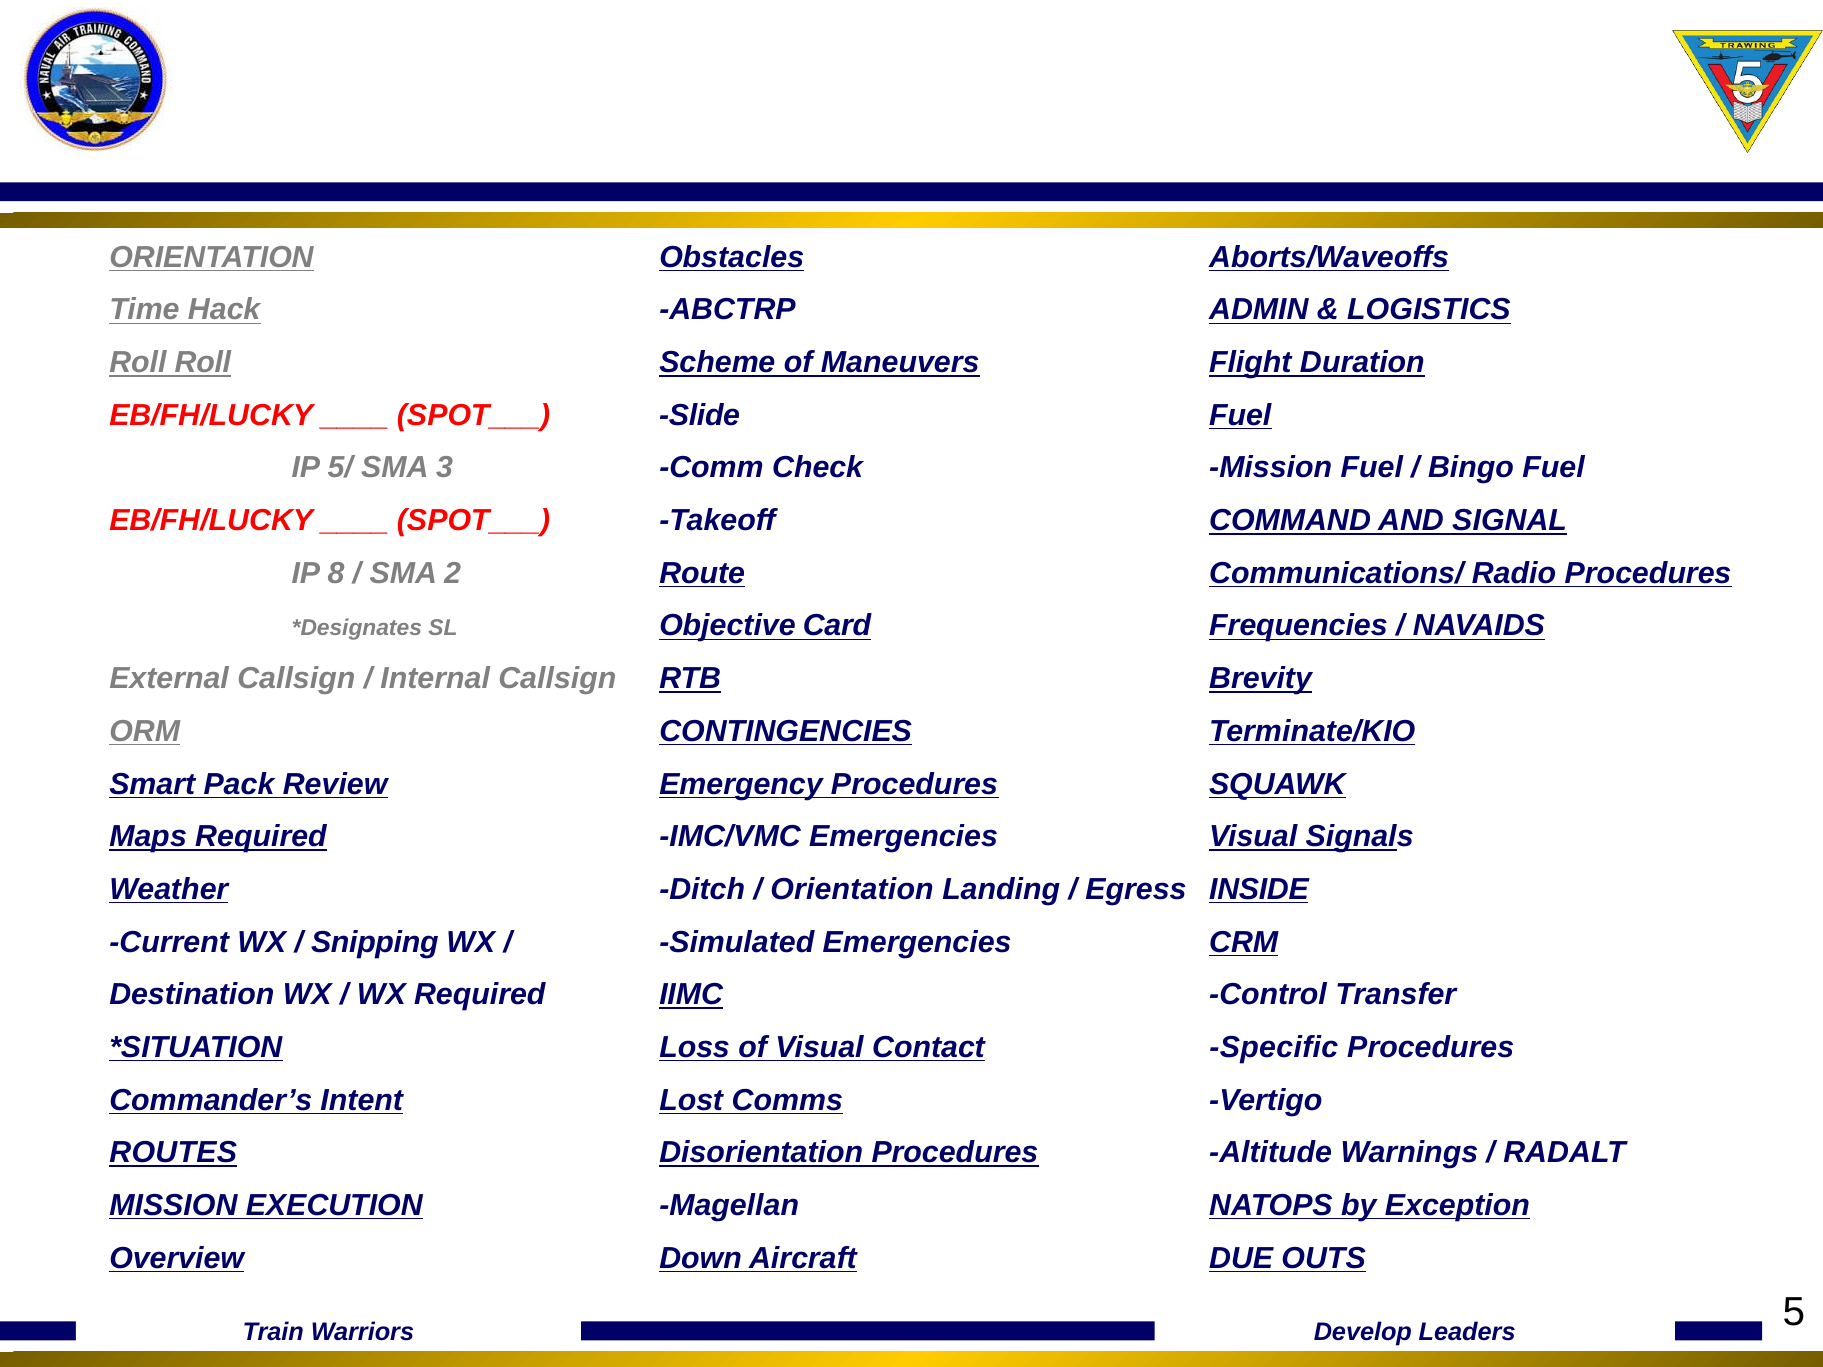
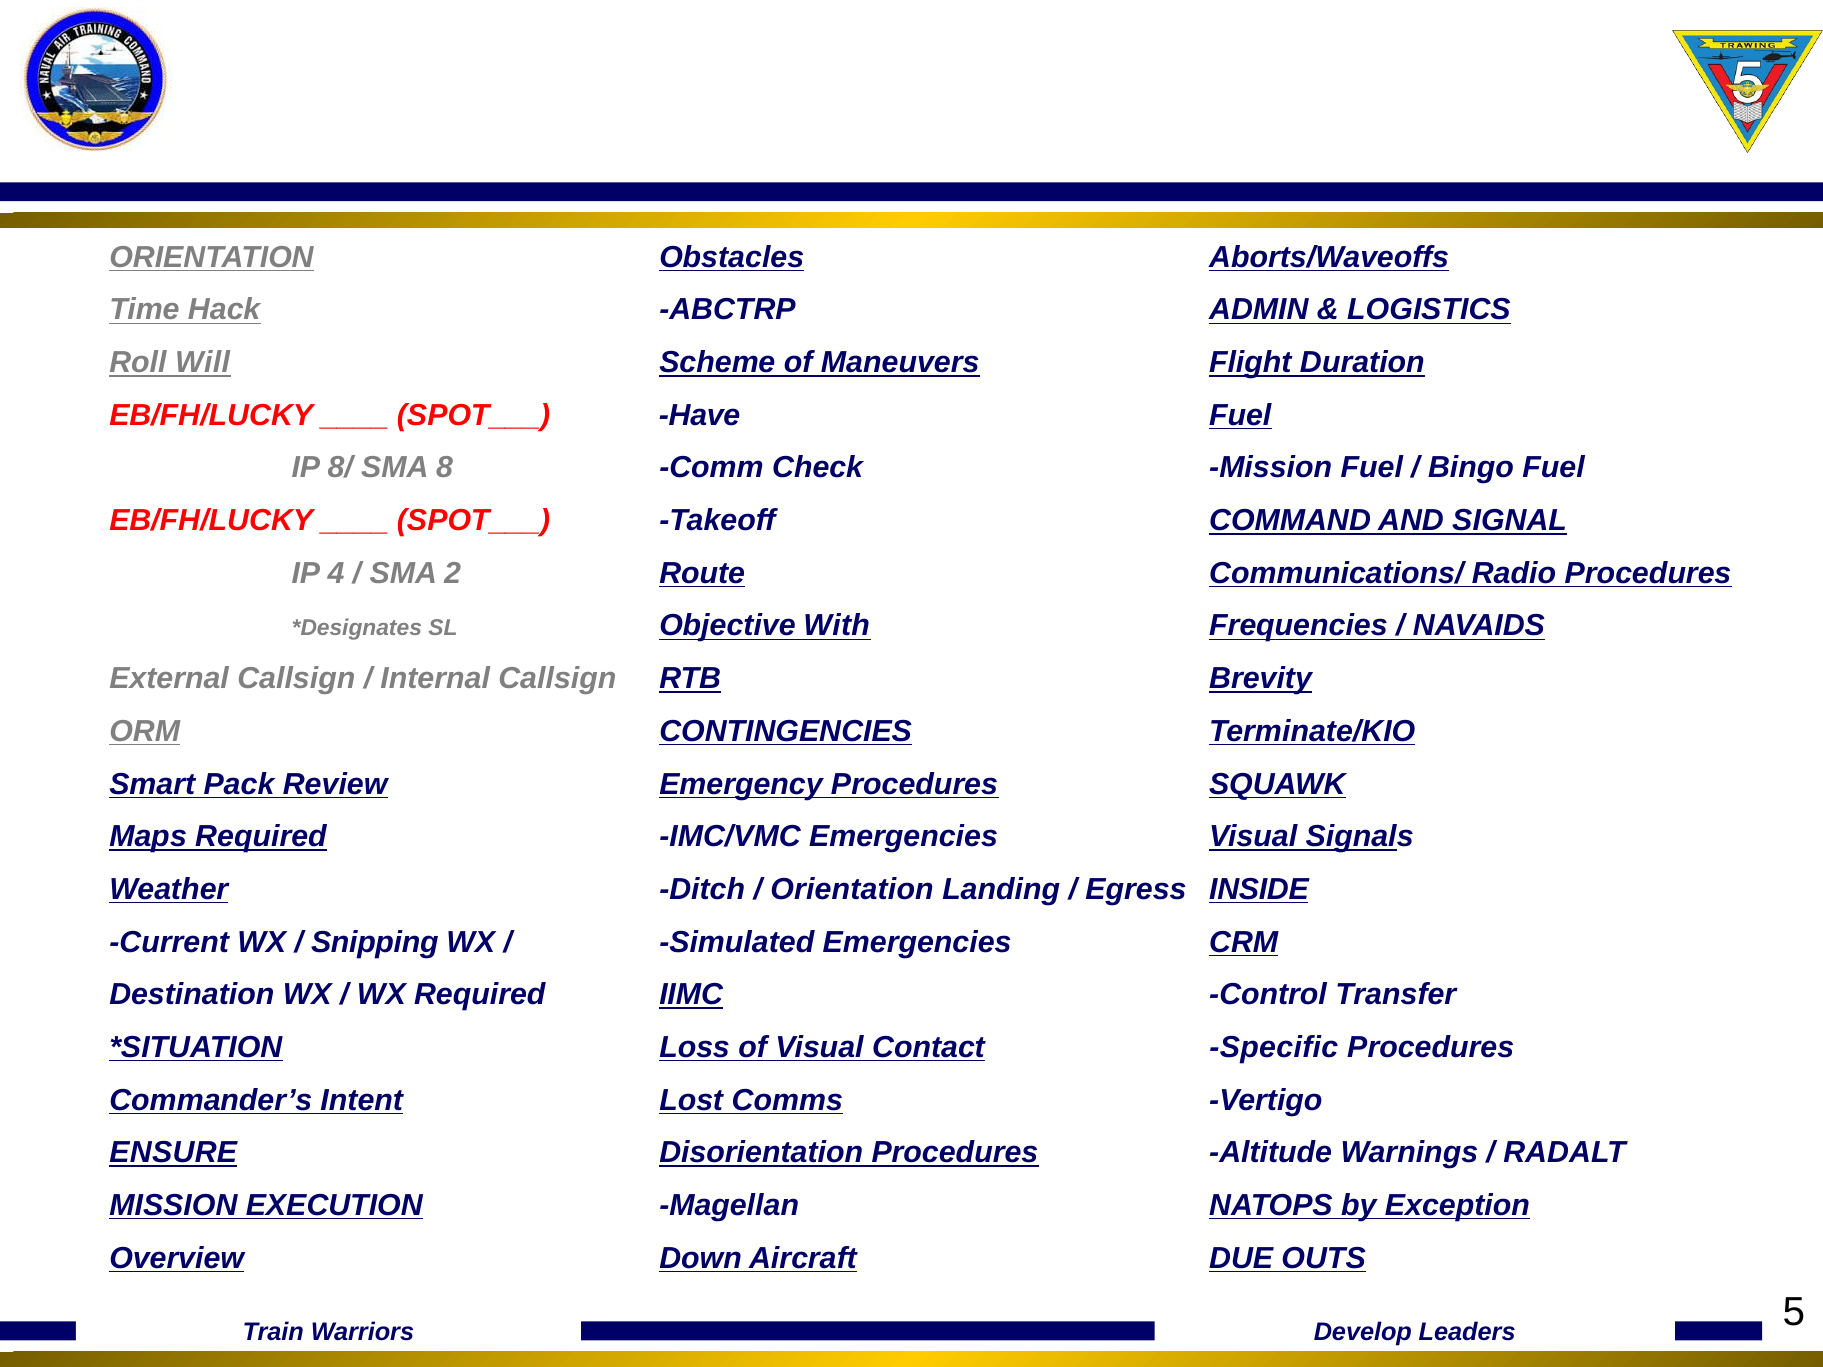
Roll Roll: Roll -> Will
Slide: Slide -> Have
5/: 5/ -> 8/
3: 3 -> 8
8: 8 -> 4
Card: Card -> With
ROUTES: ROUTES -> ENSURE
